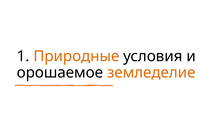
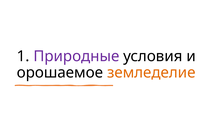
Природные colour: orange -> purple
